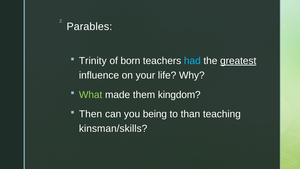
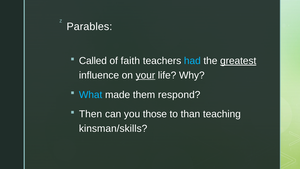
Trinity: Trinity -> Called
born: born -> faith
your underline: none -> present
What colour: light green -> light blue
kingdom: kingdom -> respond
being: being -> those
